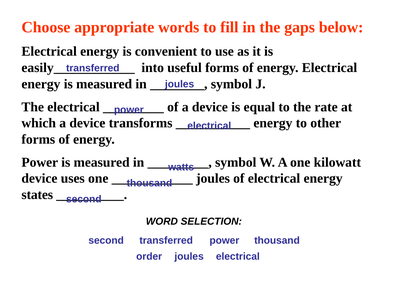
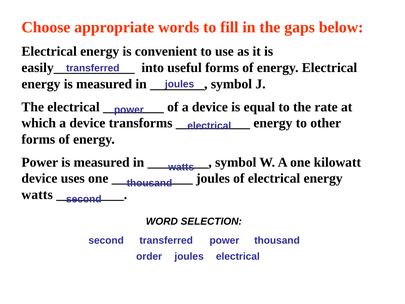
states at (37, 195): states -> watts
